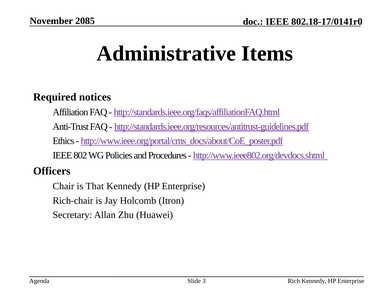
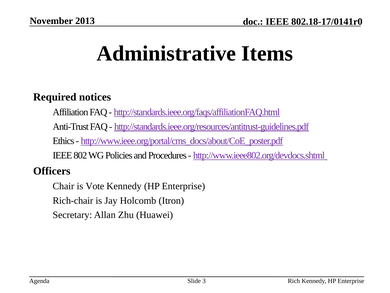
2085: 2085 -> 2013
That: That -> Vote
